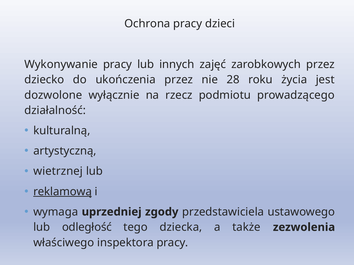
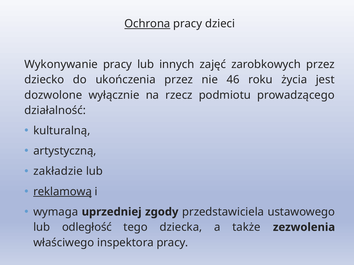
Ochrona underline: none -> present
28: 28 -> 46
wietrznej: wietrznej -> zakładzie
